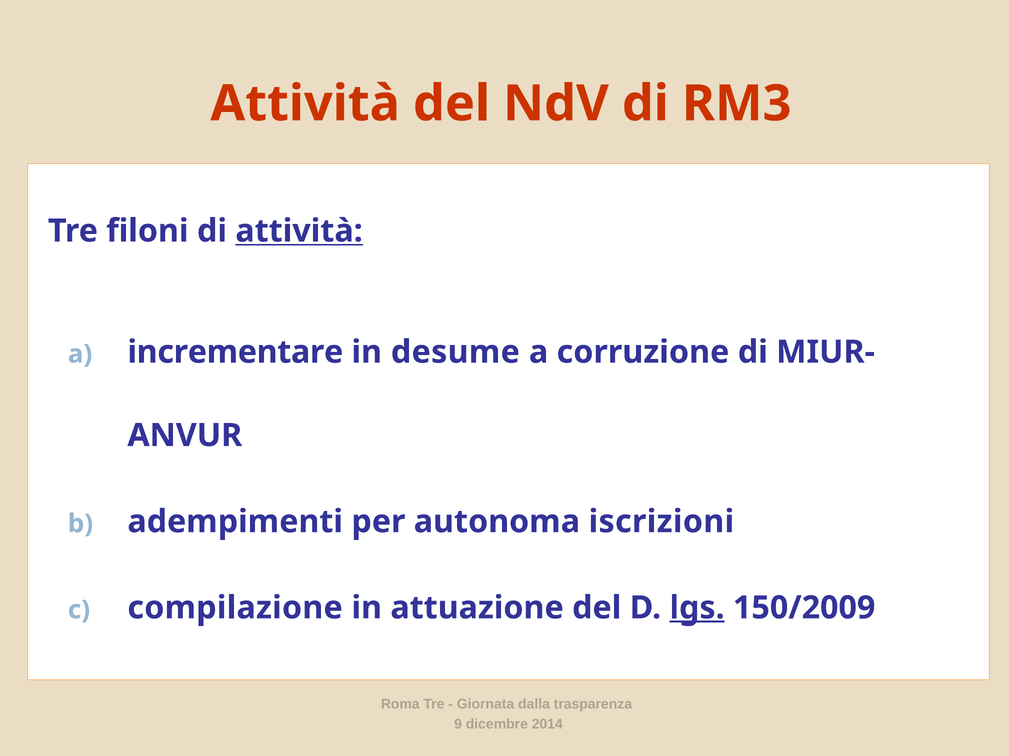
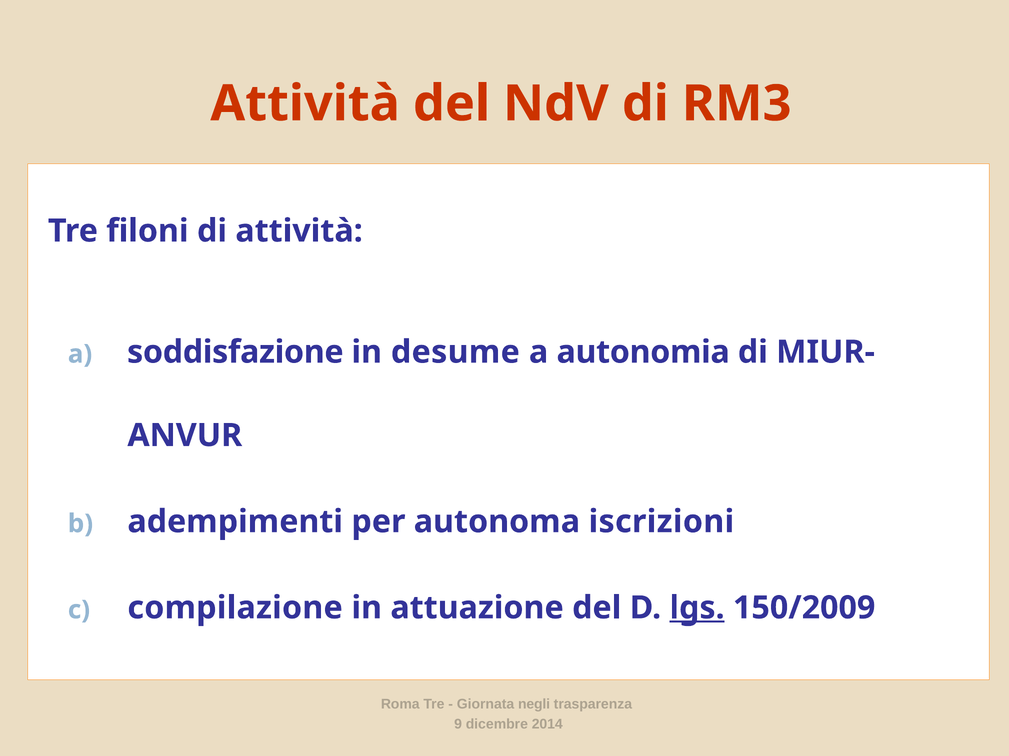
attività at (299, 231) underline: present -> none
incrementare: incrementare -> soddisfazione
corruzione: corruzione -> autonomia
dalla: dalla -> negli
